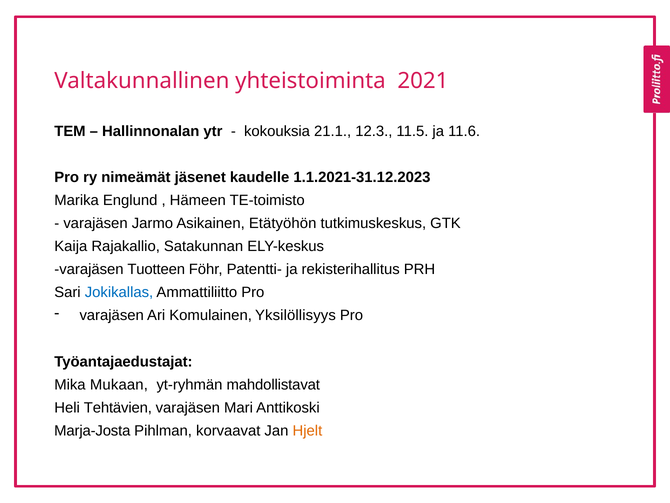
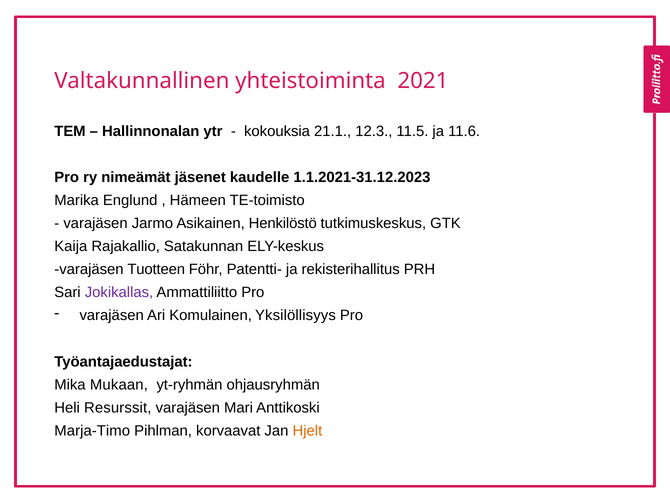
Etätyöhön: Etätyöhön -> Henkilöstö
Jokikallas colour: blue -> purple
mahdollistavat: mahdollistavat -> ohjausryhmän
Tehtävien: Tehtävien -> Resurssit
Marja-Josta: Marja-Josta -> Marja-Timo
